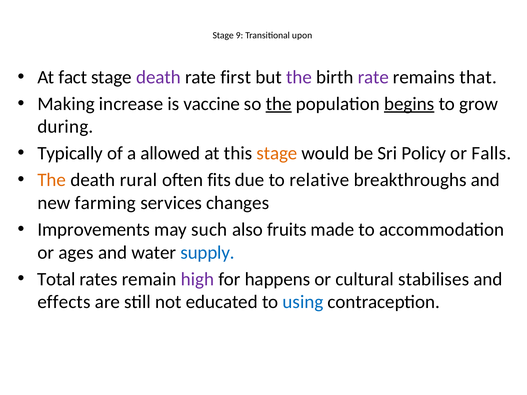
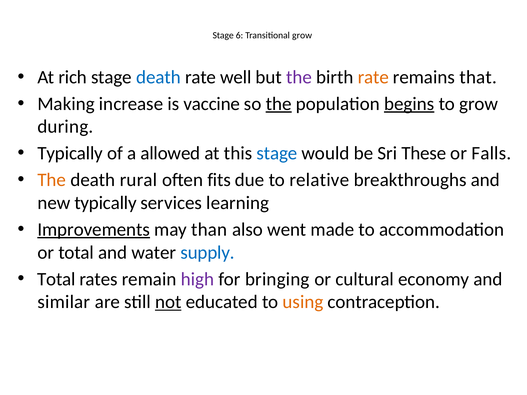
9: 9 -> 6
Transitional upon: upon -> grow
fact: fact -> rich
death at (159, 77) colour: purple -> blue
first: first -> well
rate at (373, 77) colour: purple -> orange
stage at (277, 153) colour: orange -> blue
Policy: Policy -> These
new farming: farming -> typically
changes: changes -> learning
Improvements underline: none -> present
such: such -> than
fruits: fruits -> went
or ages: ages -> total
happens: happens -> bringing
stabilises: stabilises -> economy
effects: effects -> similar
not underline: none -> present
using colour: blue -> orange
